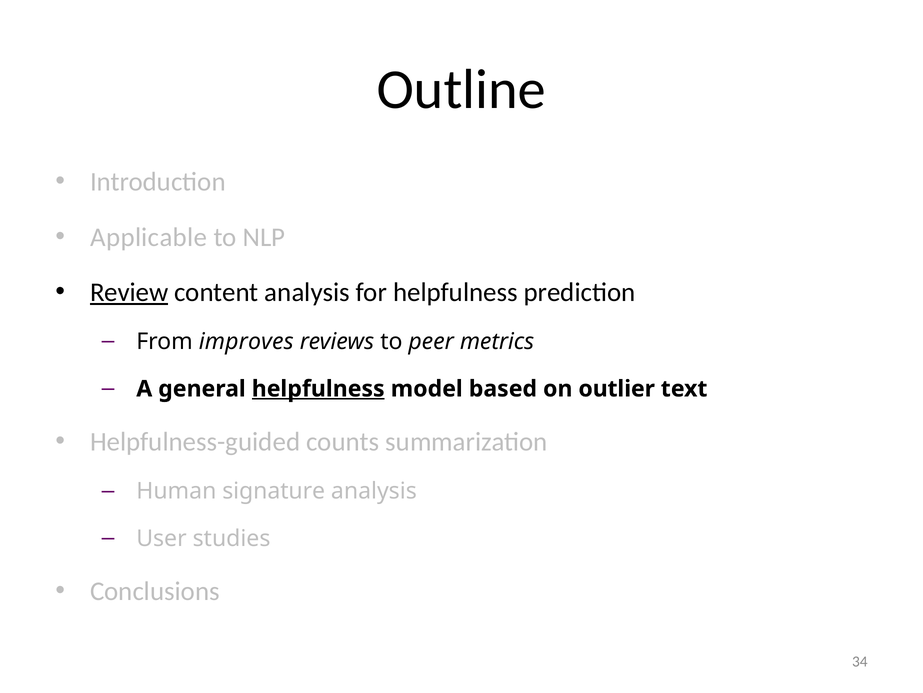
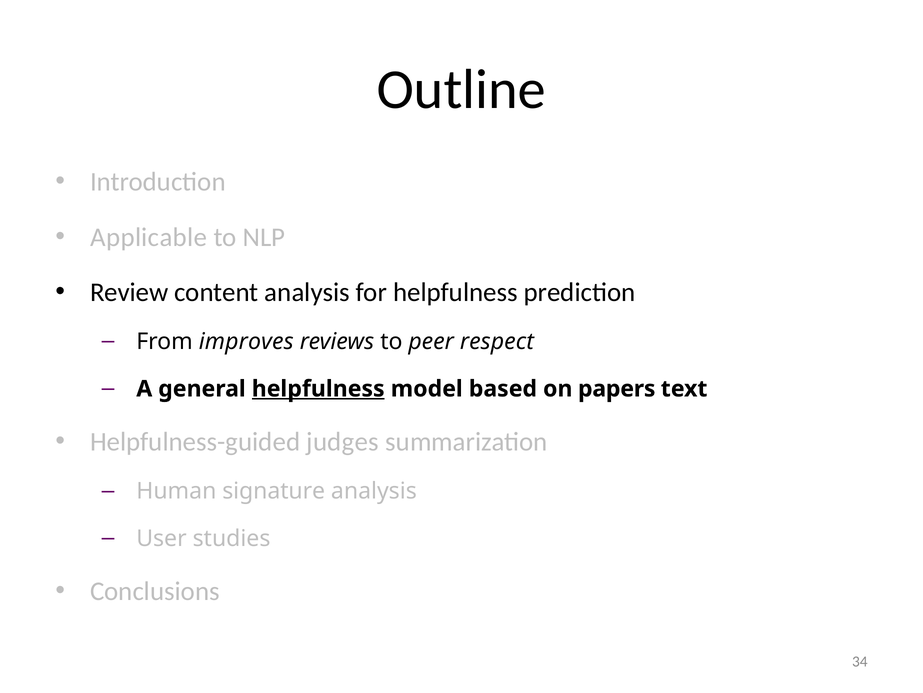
Review underline: present -> none
metrics: metrics -> respect
outlier: outlier -> papers
counts: counts -> judges
